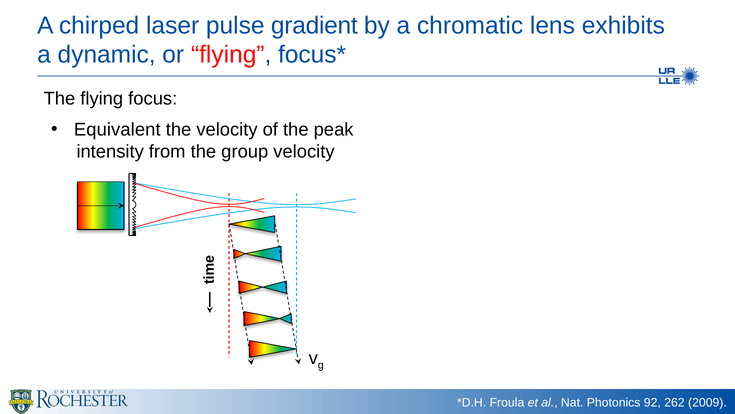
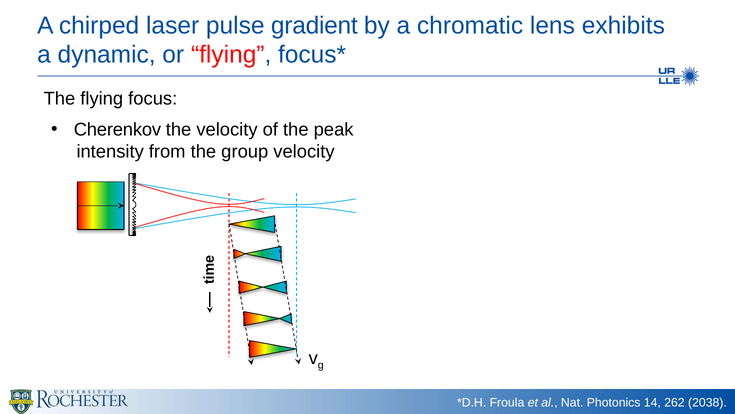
Equivalent: Equivalent -> Cherenkov
92: 92 -> 14
2009: 2009 -> 2038
